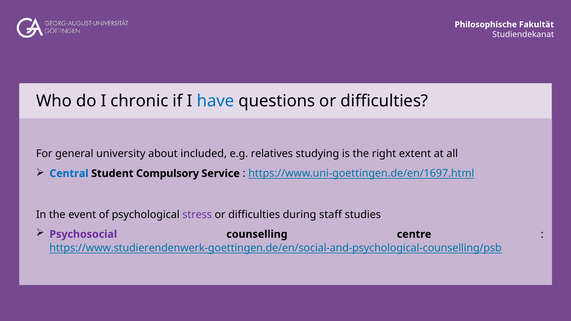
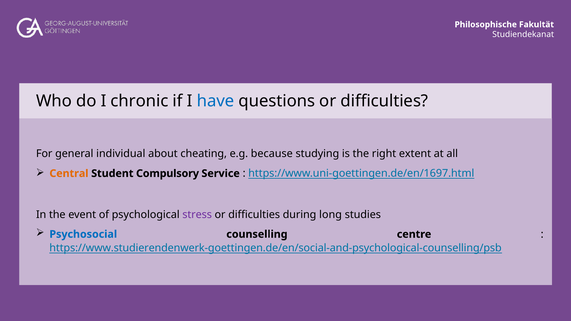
university: university -> individual
included: included -> cheating
relatives: relatives -> because
Central colour: blue -> orange
staff: staff -> long
Psychosocial colour: purple -> blue
